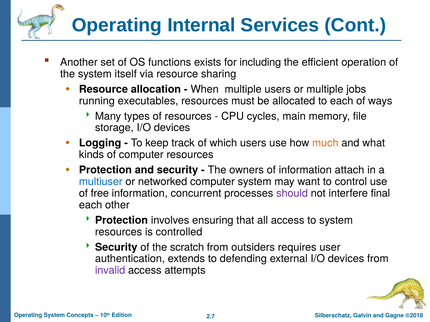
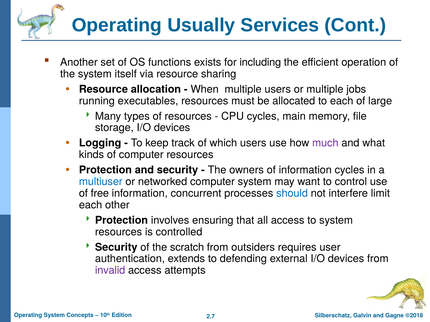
Internal: Internal -> Usually
ways: ways -> large
much colour: orange -> purple
information attach: attach -> cycles
should colour: purple -> blue
final: final -> limit
